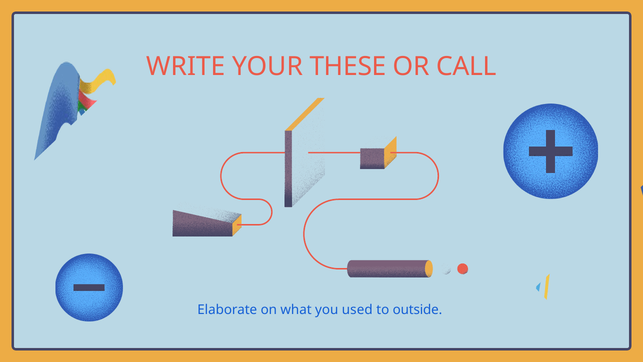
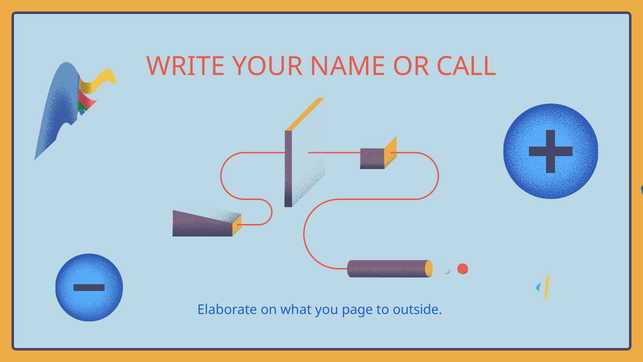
THESE: THESE -> NAME
used: used -> page
